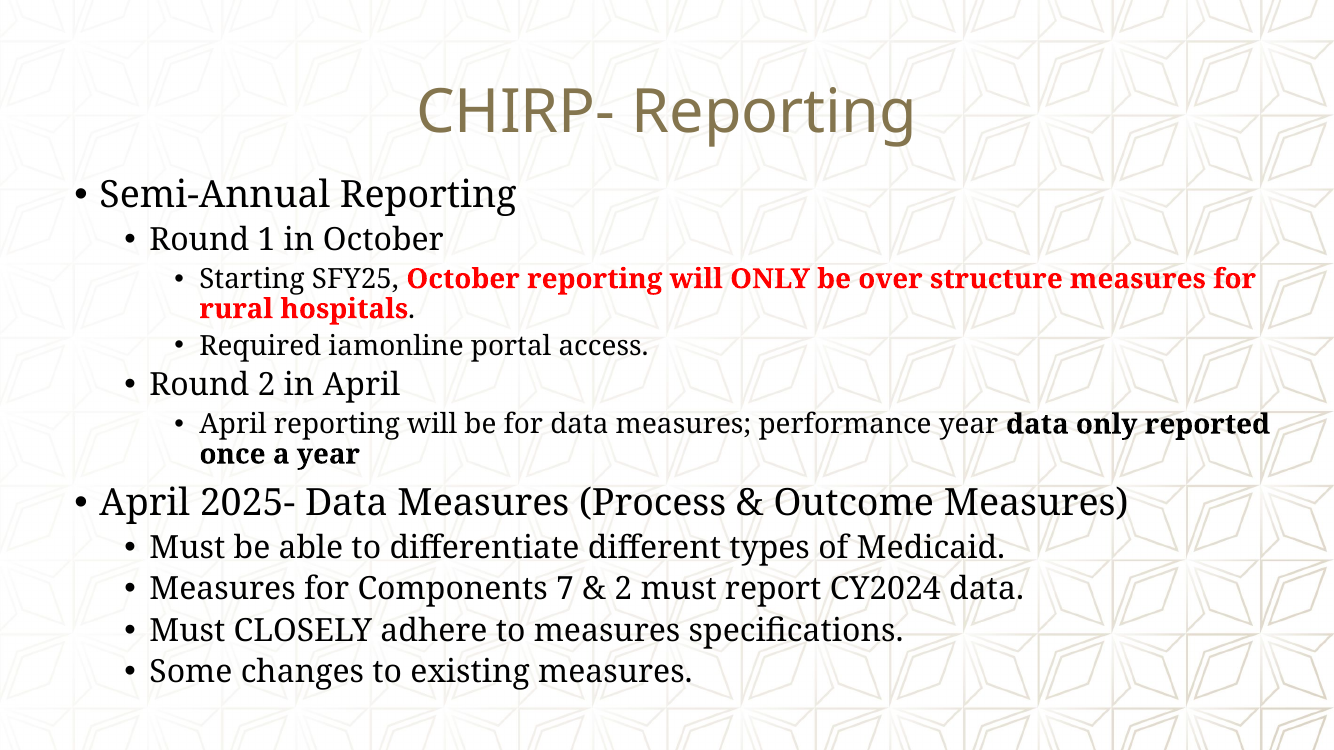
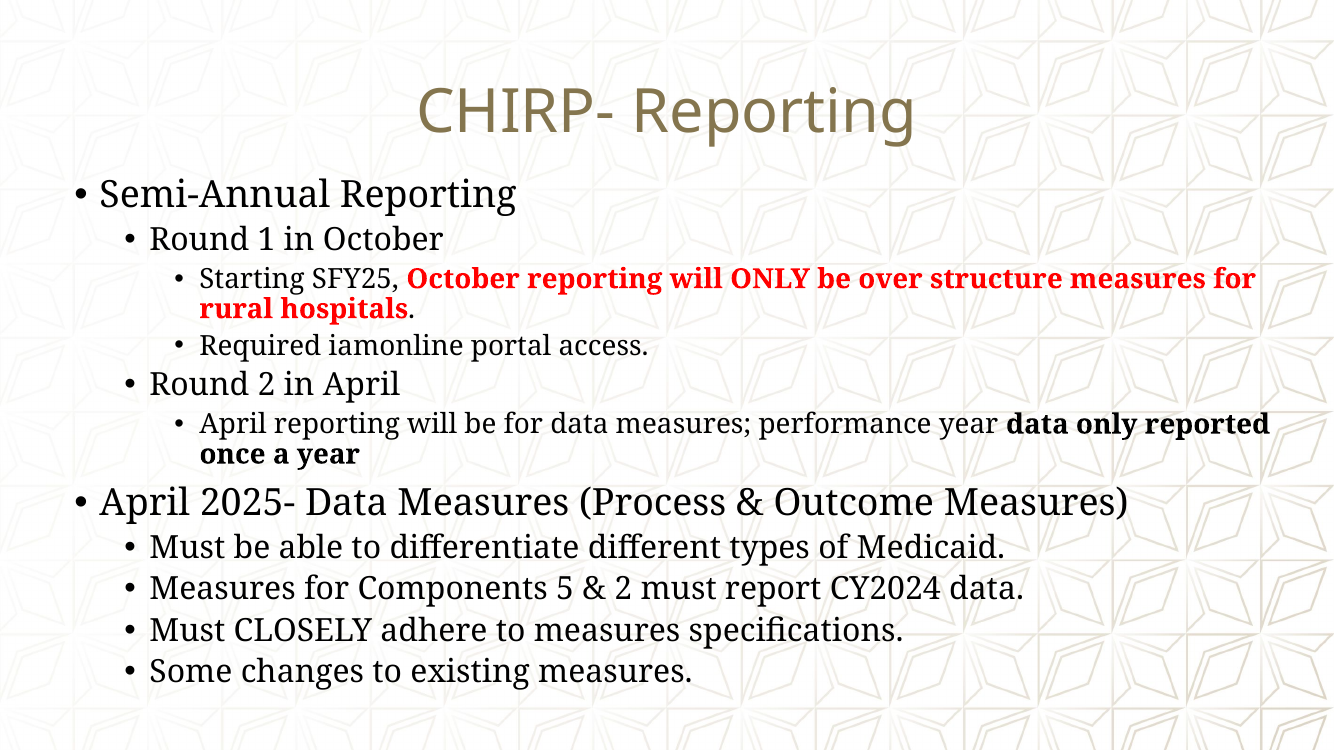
7: 7 -> 5
